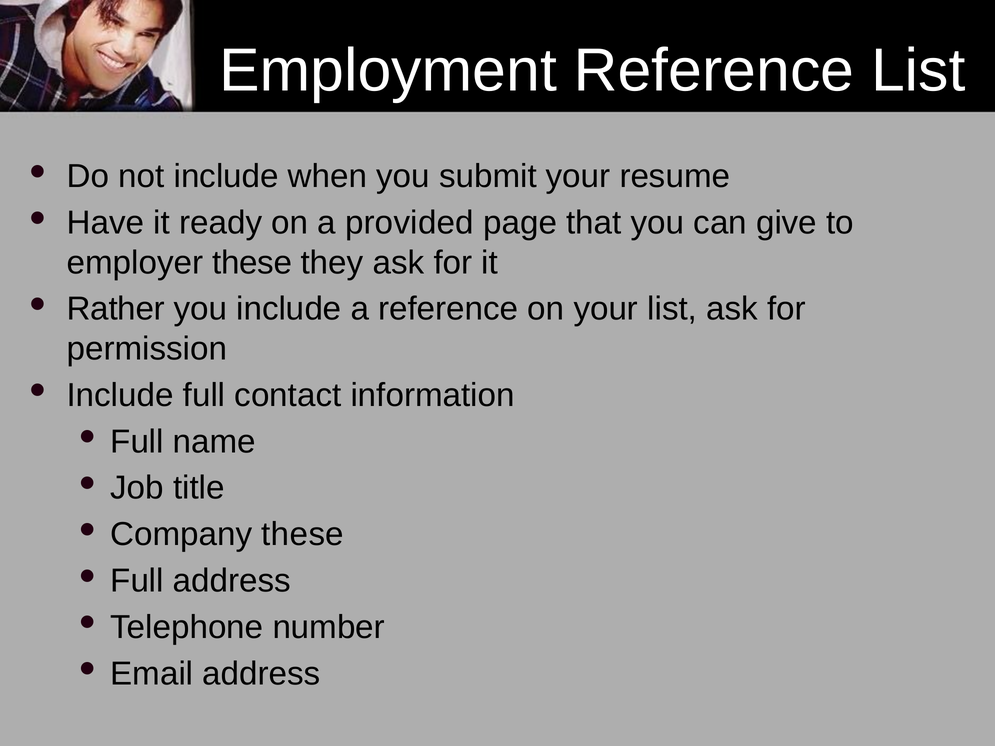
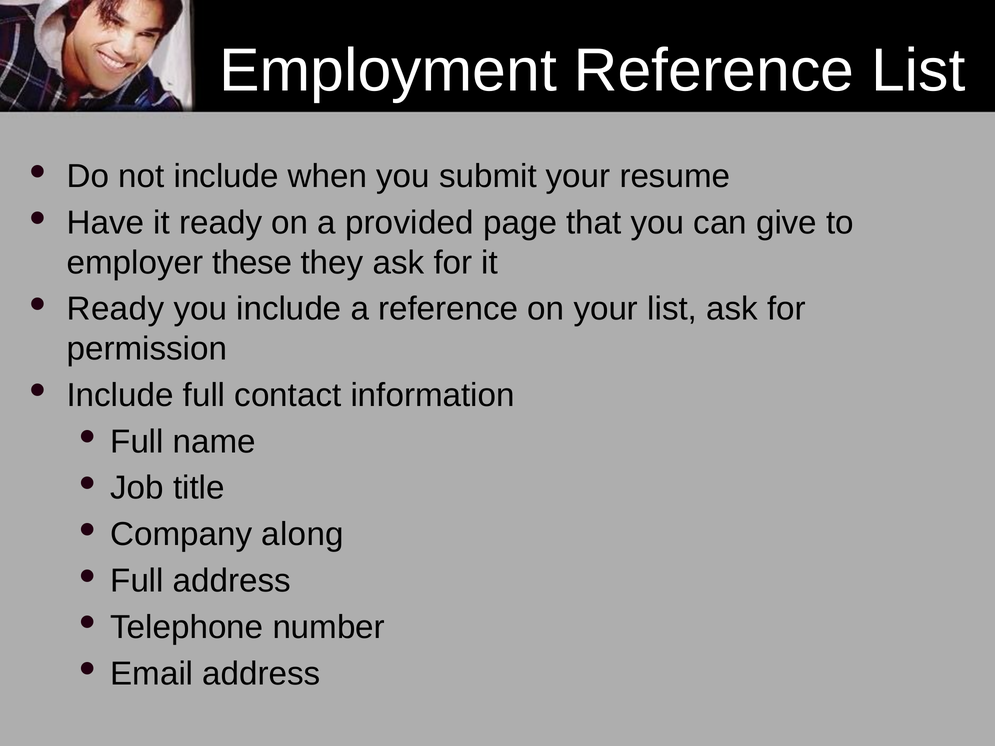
Rather at (116, 309): Rather -> Ready
Company these: these -> along
